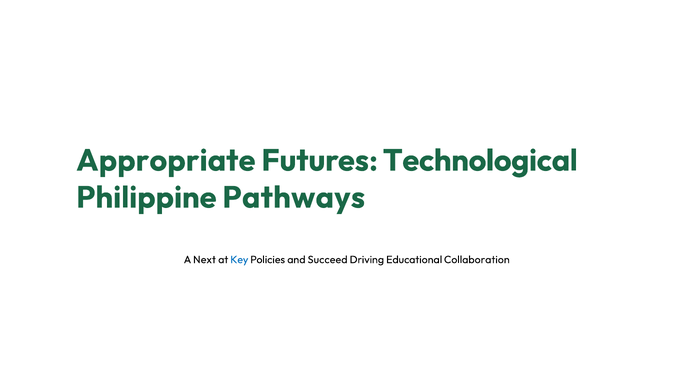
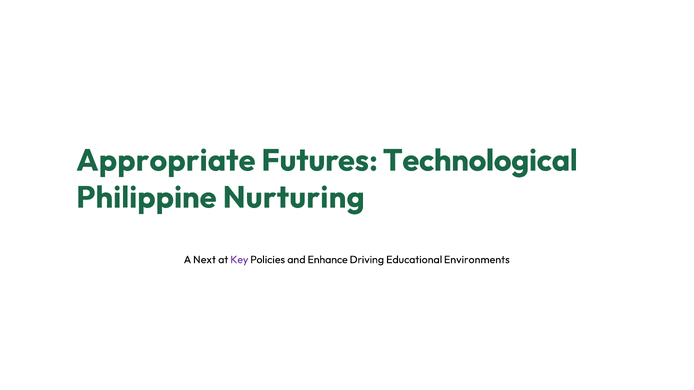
Pathways: Pathways -> Nurturing
Key colour: blue -> purple
Succeed: Succeed -> Enhance
Collaboration: Collaboration -> Environments
